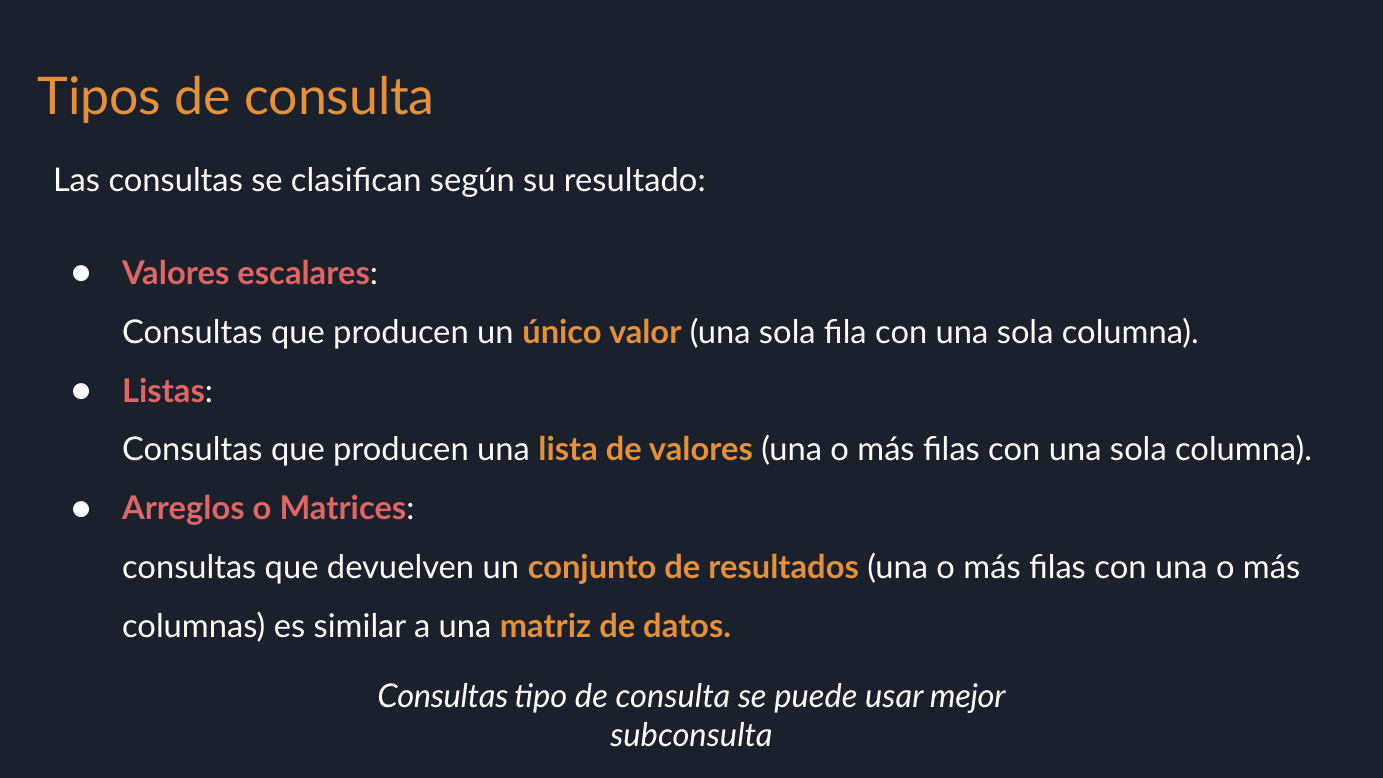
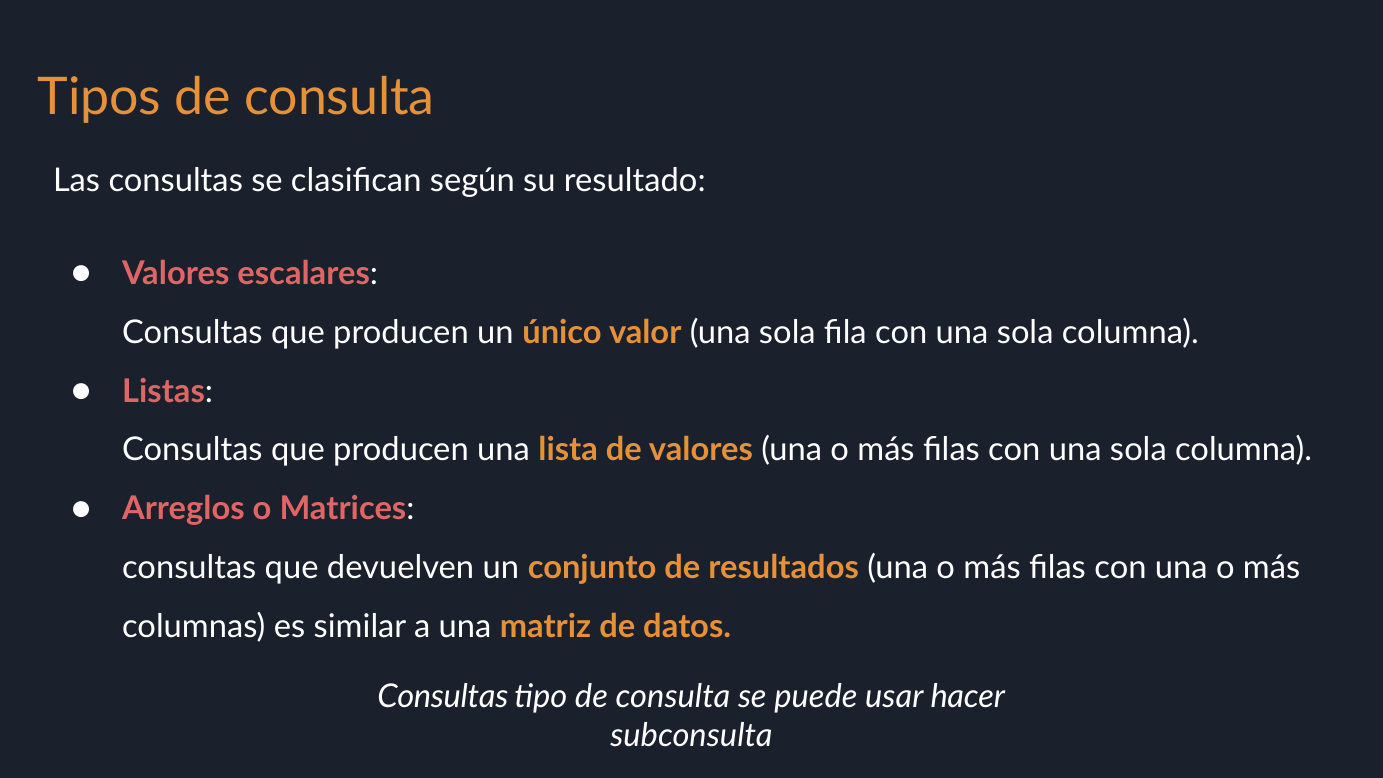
mejor: mejor -> hacer
